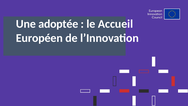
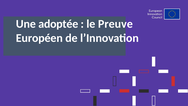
Accueil: Accueil -> Preuve
